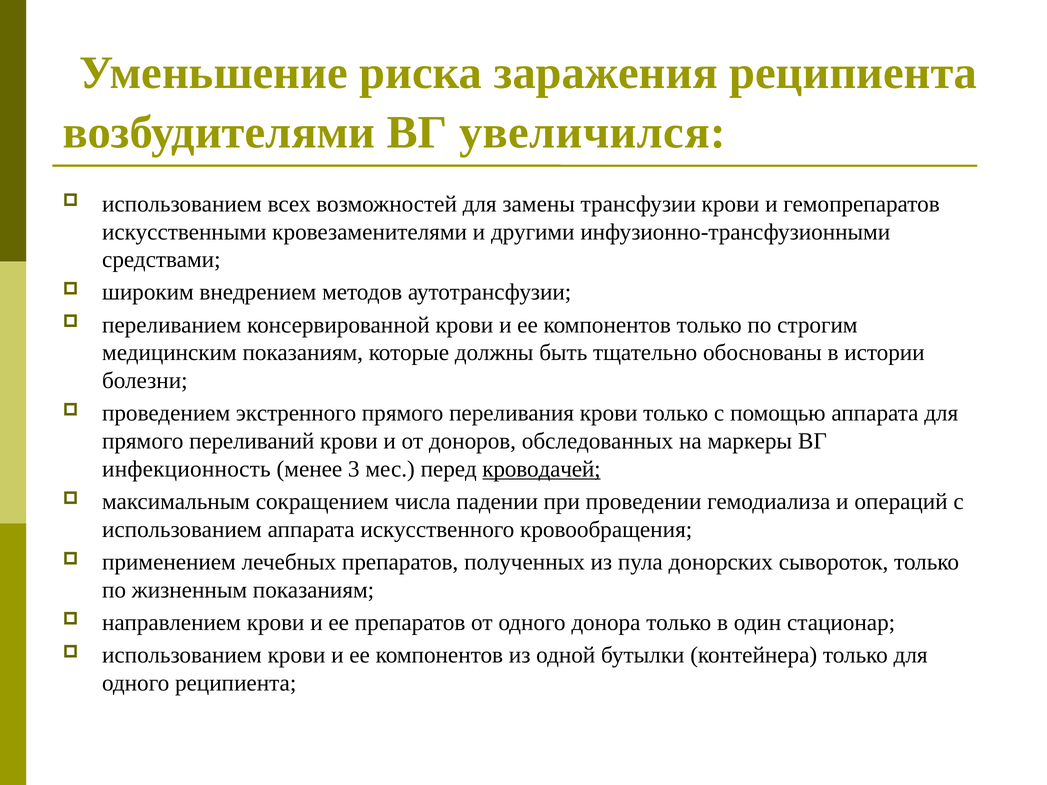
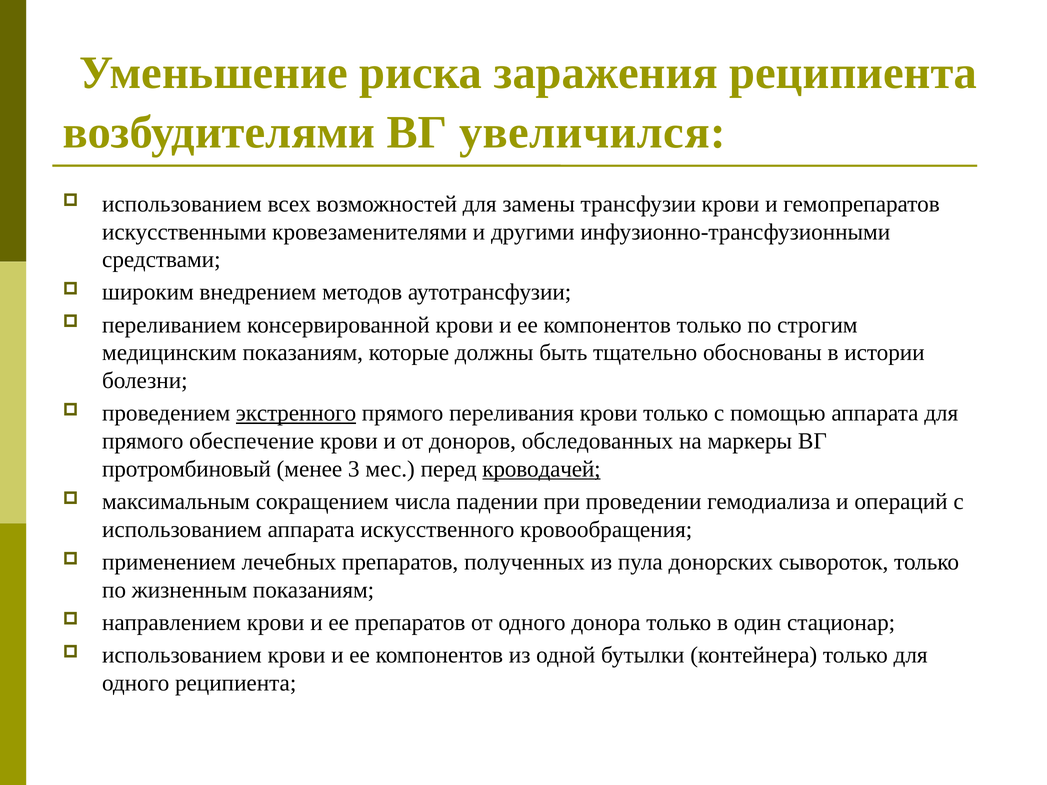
экстренного underline: none -> present
переливаний: переливаний -> обеспечение
инфекционность: инфекционность -> протромбиновый
